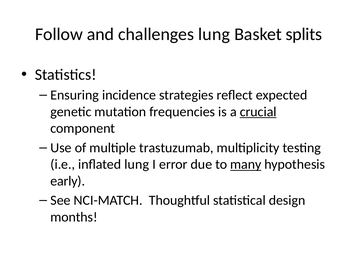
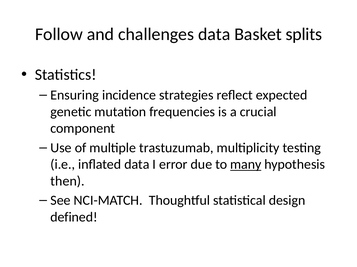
challenges lung: lung -> data
crucial underline: present -> none
inflated lung: lung -> data
early: early -> then
months: months -> defined
